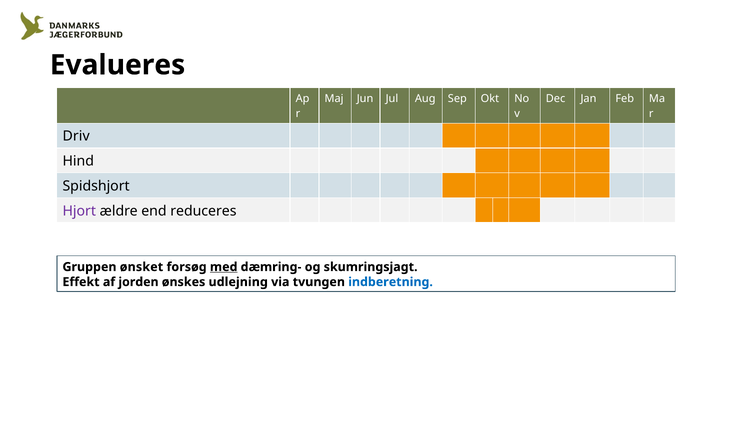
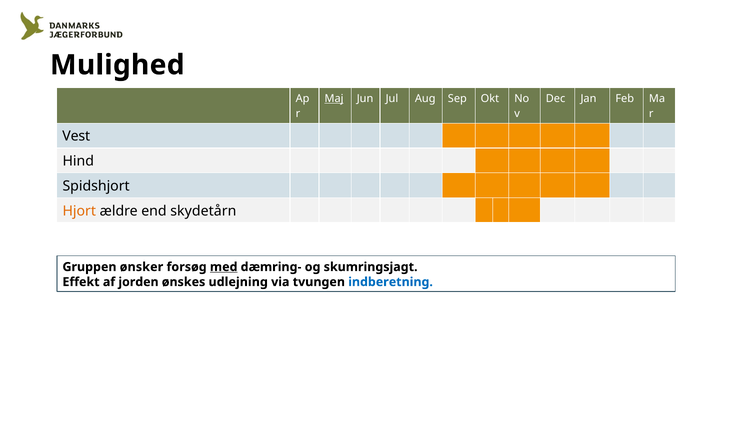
Evalueres: Evalueres -> Mulighed
Maj underline: none -> present
Driv: Driv -> Vest
Hjort colour: purple -> orange
reduceres: reduceres -> skydetårn
ønsket: ønsket -> ønsker
